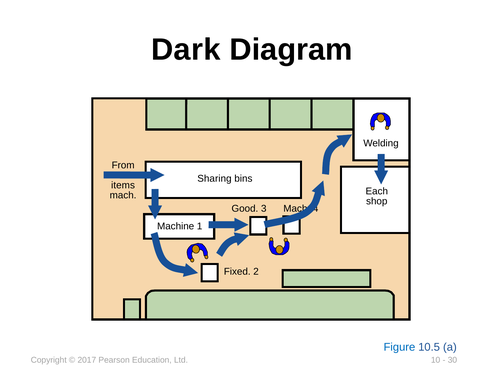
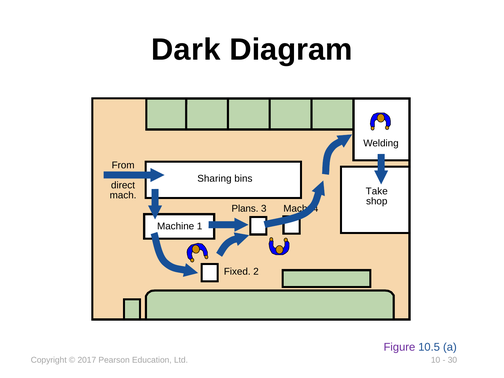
items: items -> direct
Each: Each -> Take
Good: Good -> Plans
Figure colour: blue -> purple
